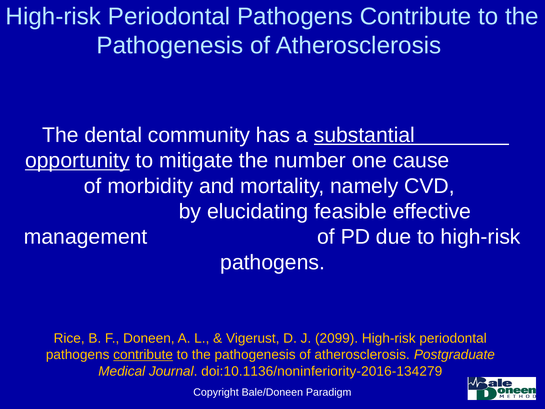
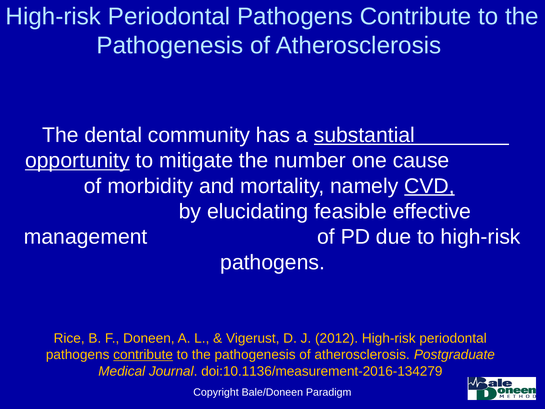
CVD underline: none -> present
2099: 2099 -> 2012
doi:10.1136/noninferiority-2016-134279: doi:10.1136/noninferiority-2016-134279 -> doi:10.1136/measurement-2016-134279
